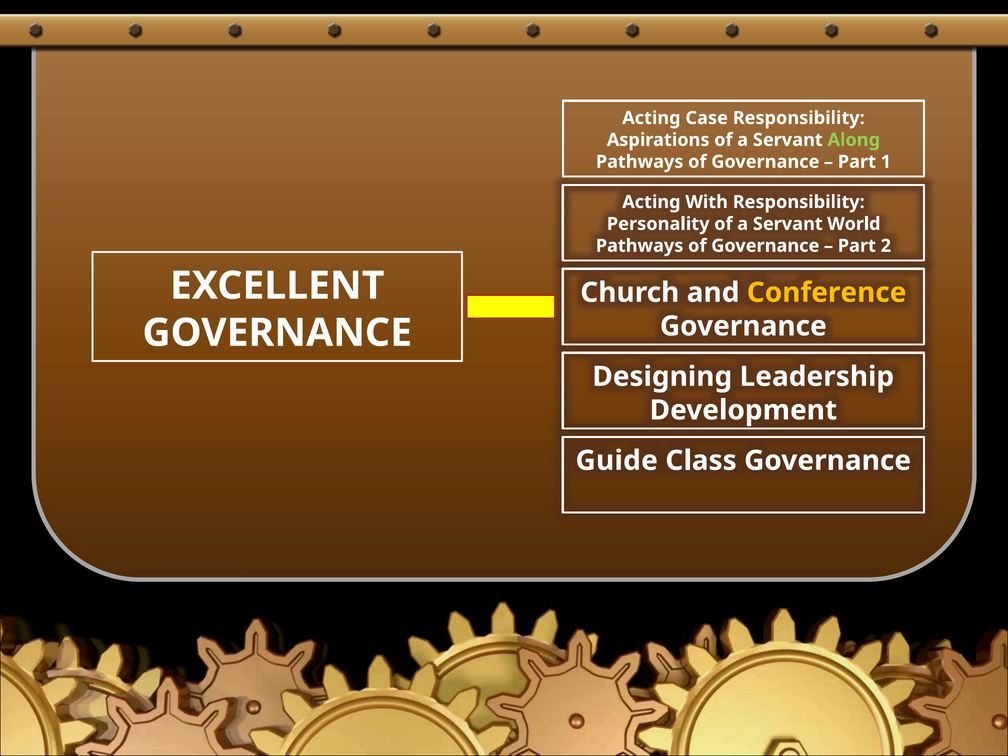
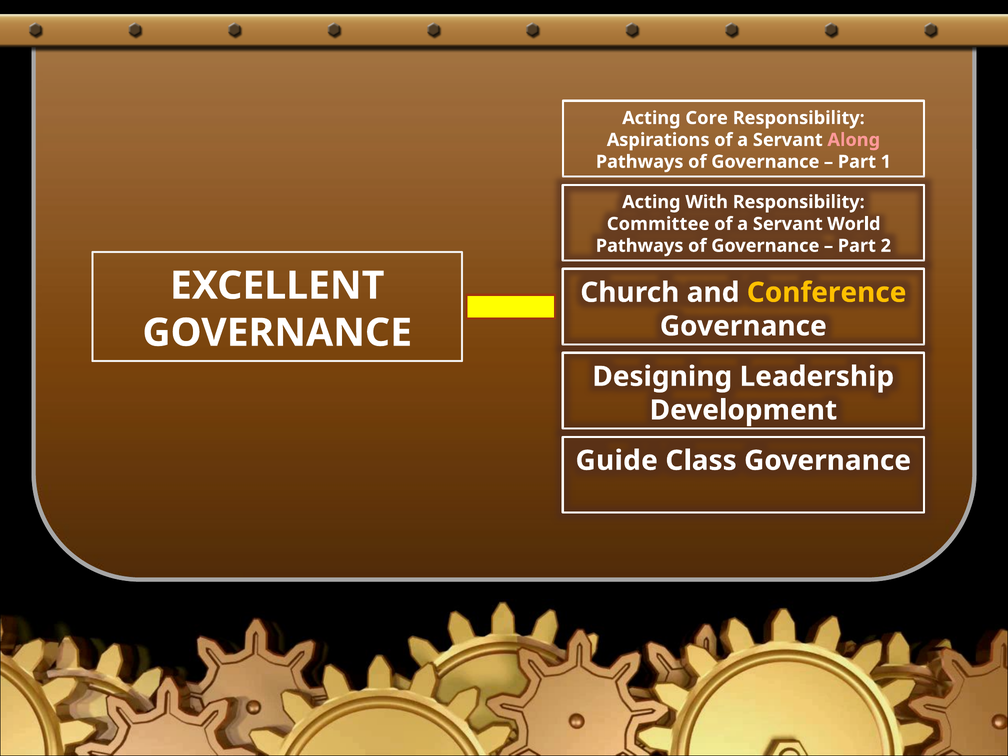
Case: Case -> Core
Along colour: light green -> pink
Personality: Personality -> Committee
